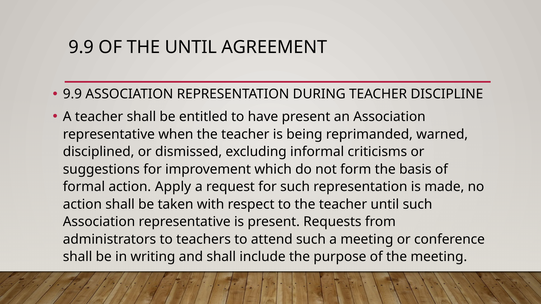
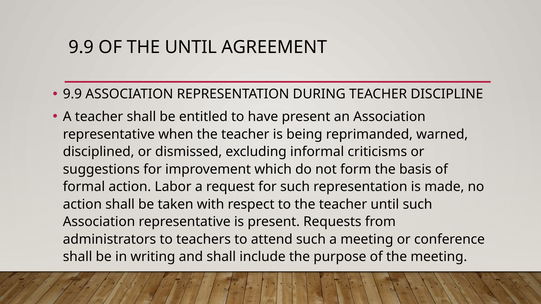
Apply: Apply -> Labor
